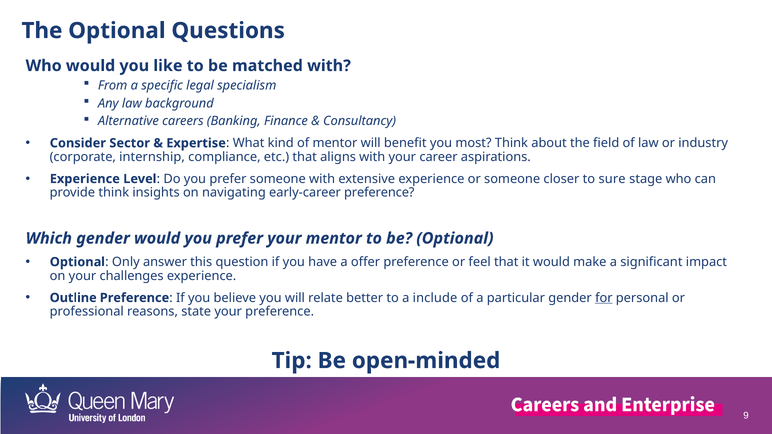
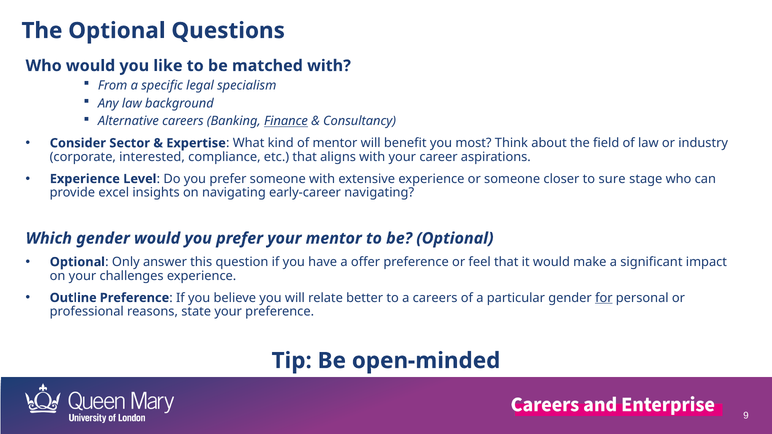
Finance underline: none -> present
internship: internship -> interested
provide think: think -> excel
early-career preference: preference -> navigating
a include: include -> careers
